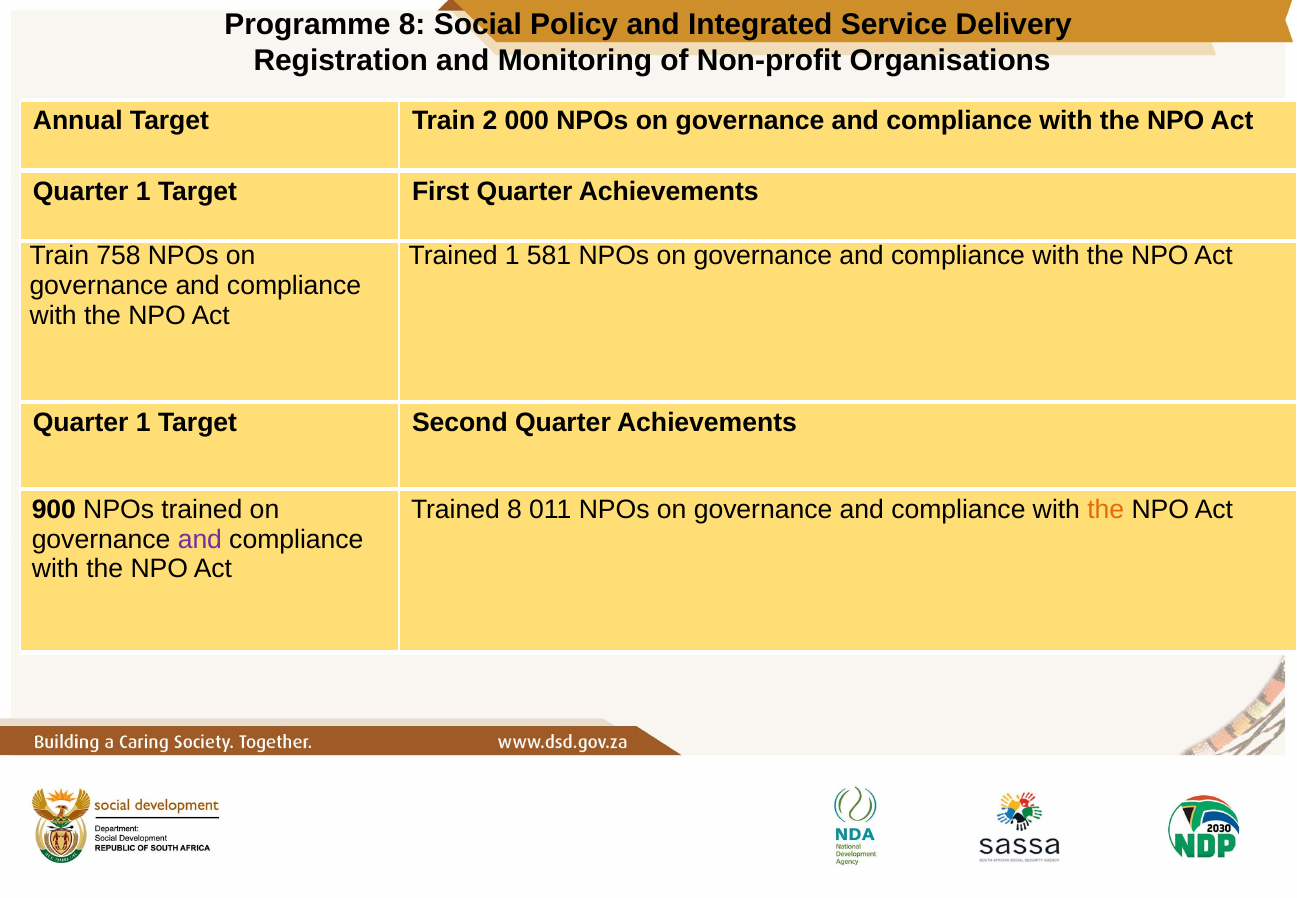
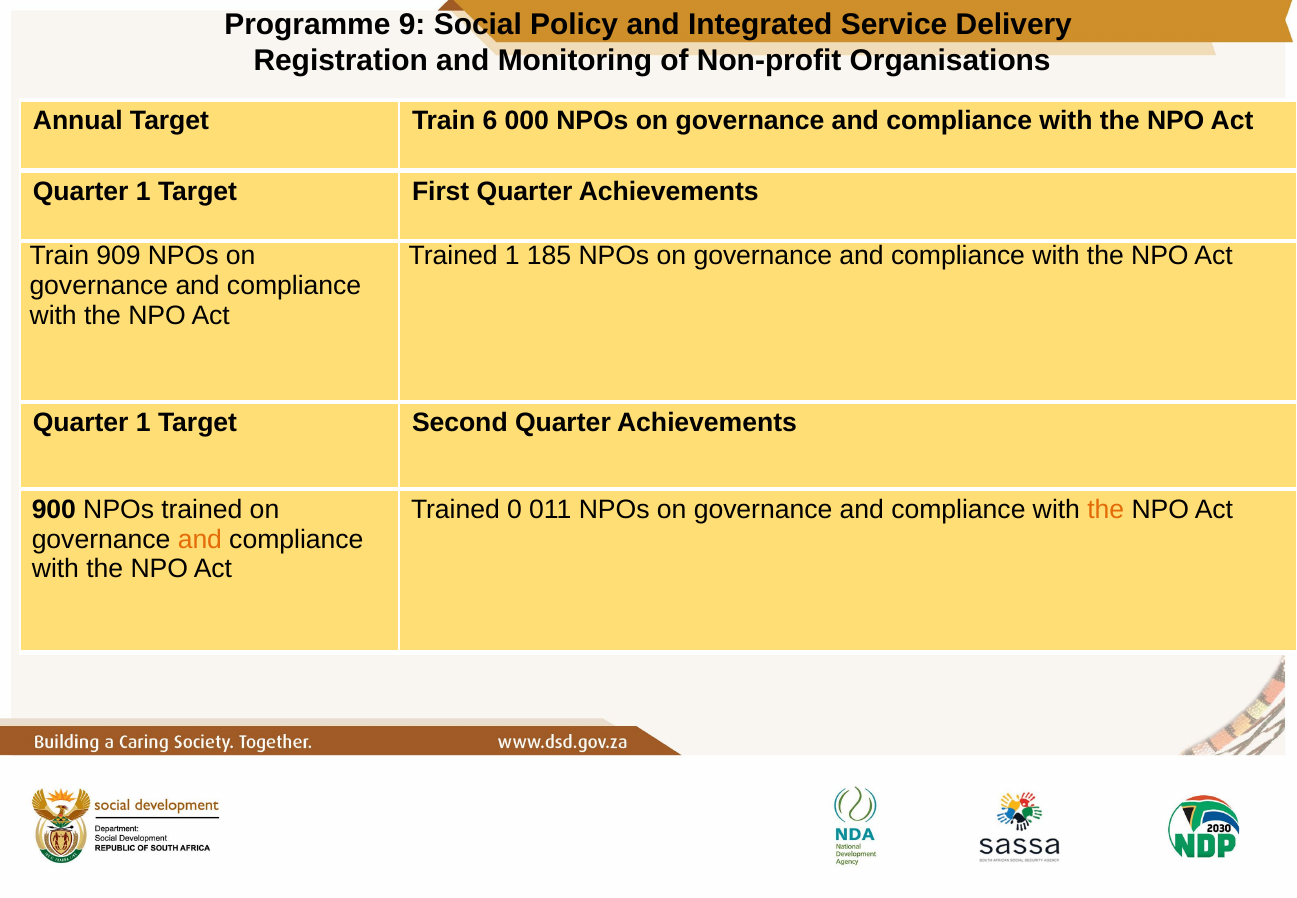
Programme 8: 8 -> 9
2: 2 -> 6
758: 758 -> 909
581: 581 -> 185
Trained 8: 8 -> 0
and at (200, 539) colour: purple -> orange
